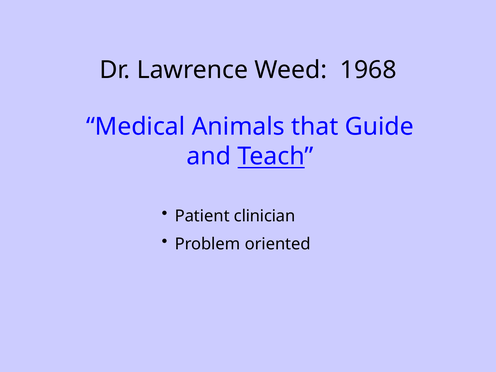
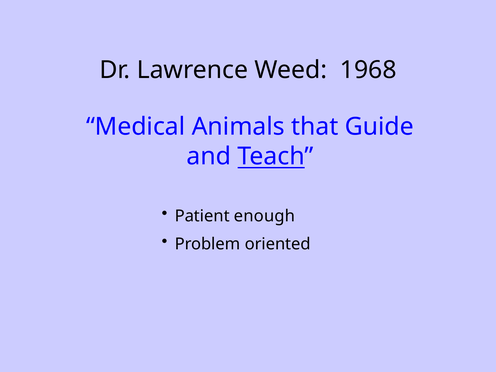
clinician: clinician -> enough
